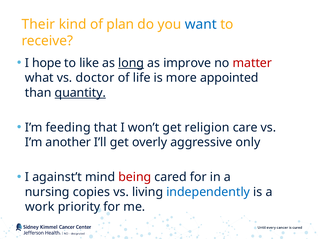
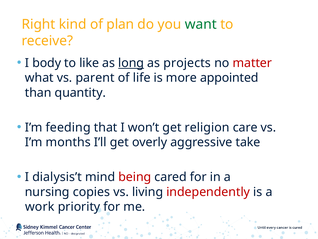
Their: Their -> Right
want colour: blue -> green
hope: hope -> body
improve: improve -> projects
doctor: doctor -> parent
quantity underline: present -> none
another: another -> months
only: only -> take
against’t: against’t -> dialysis’t
independently colour: blue -> red
